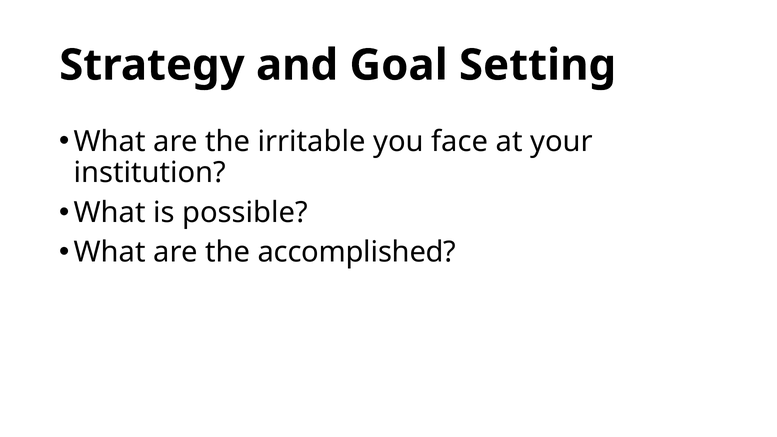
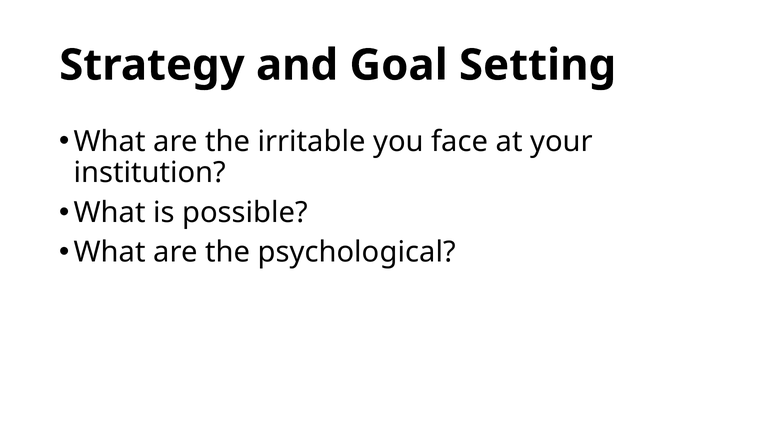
accomplished: accomplished -> psychological
